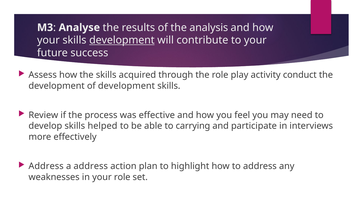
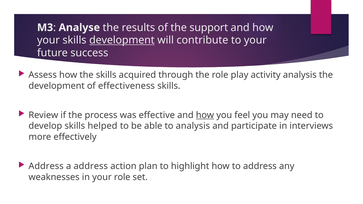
analysis: analysis -> support
activity conduct: conduct -> analysis
of development: development -> effectiveness
how at (205, 115) underline: none -> present
to carrying: carrying -> analysis
